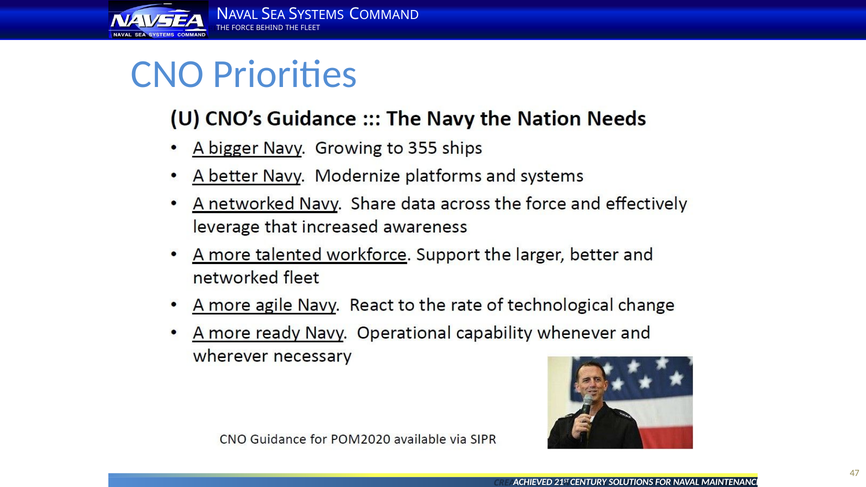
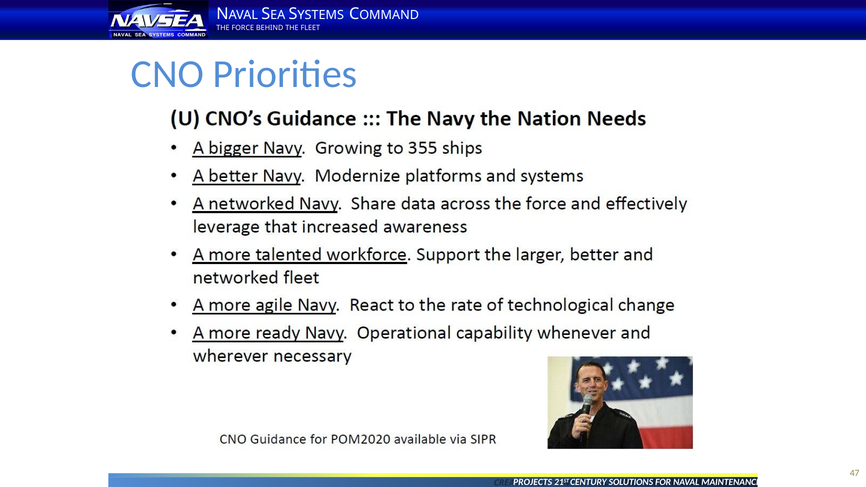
ACHIEVED: ACHIEVED -> PROJECTS
